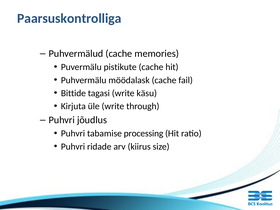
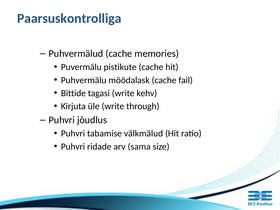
käsu: käsu -> kehv
processing: processing -> välkmälud
kiirus: kiirus -> sama
